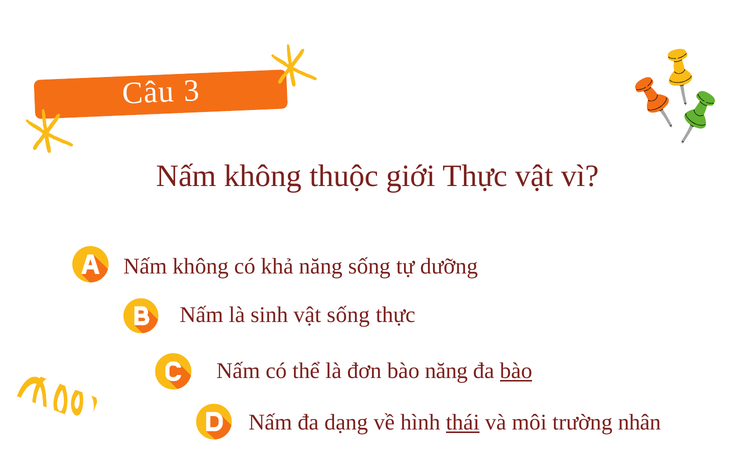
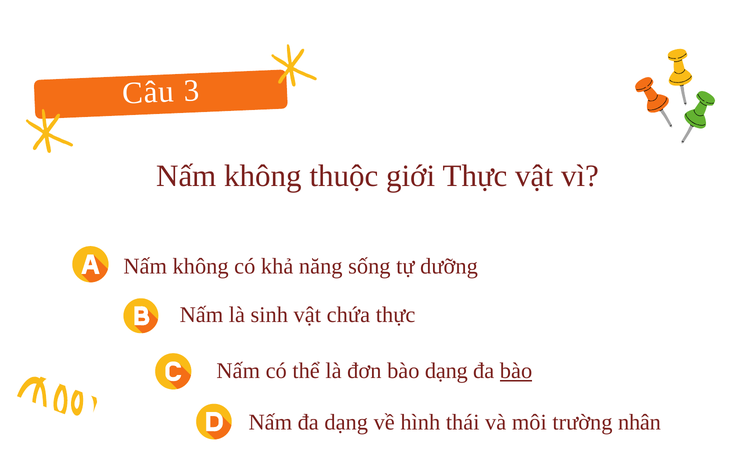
vật sống: sống -> chứa
bào năng: năng -> dạng
thái underline: present -> none
